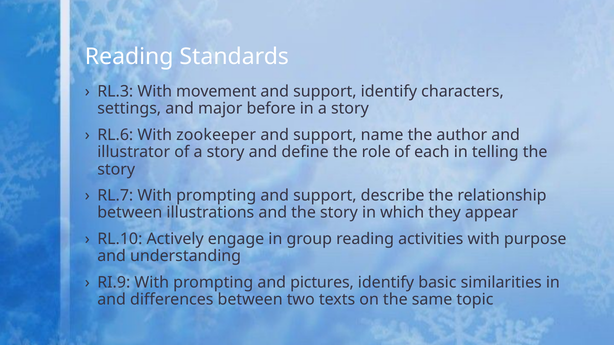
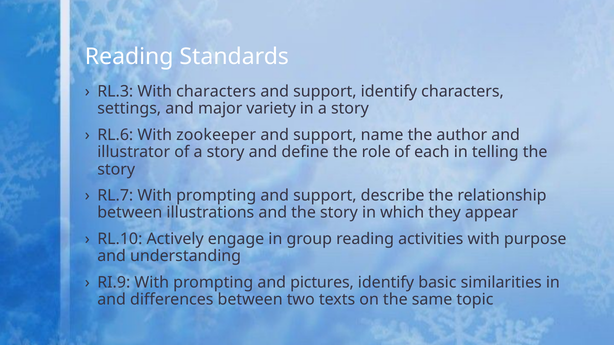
With movement: movement -> characters
before: before -> variety
